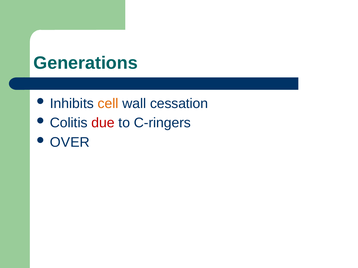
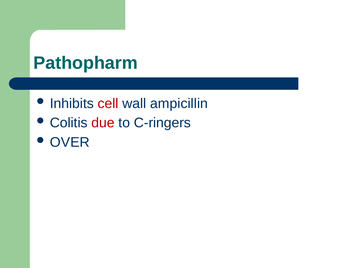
Generations: Generations -> Pathopharm
cell colour: orange -> red
cessation: cessation -> ampicillin
